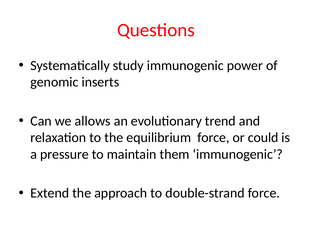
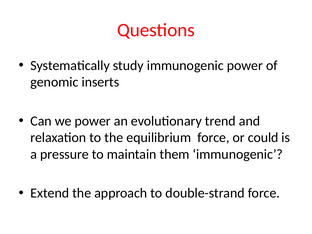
we allows: allows -> power
